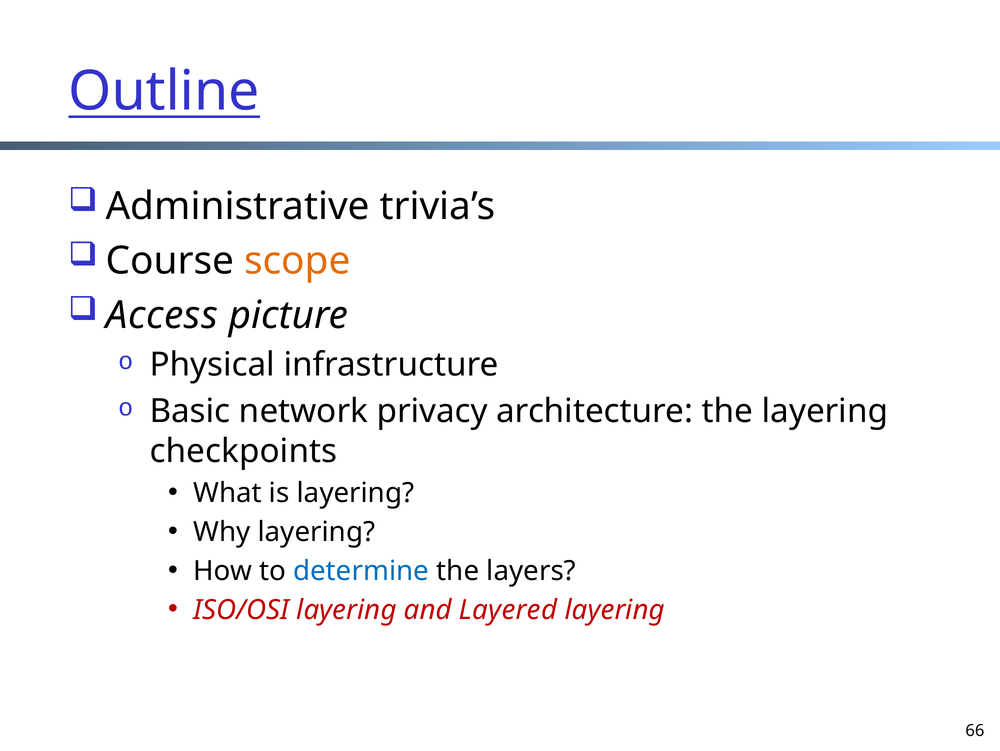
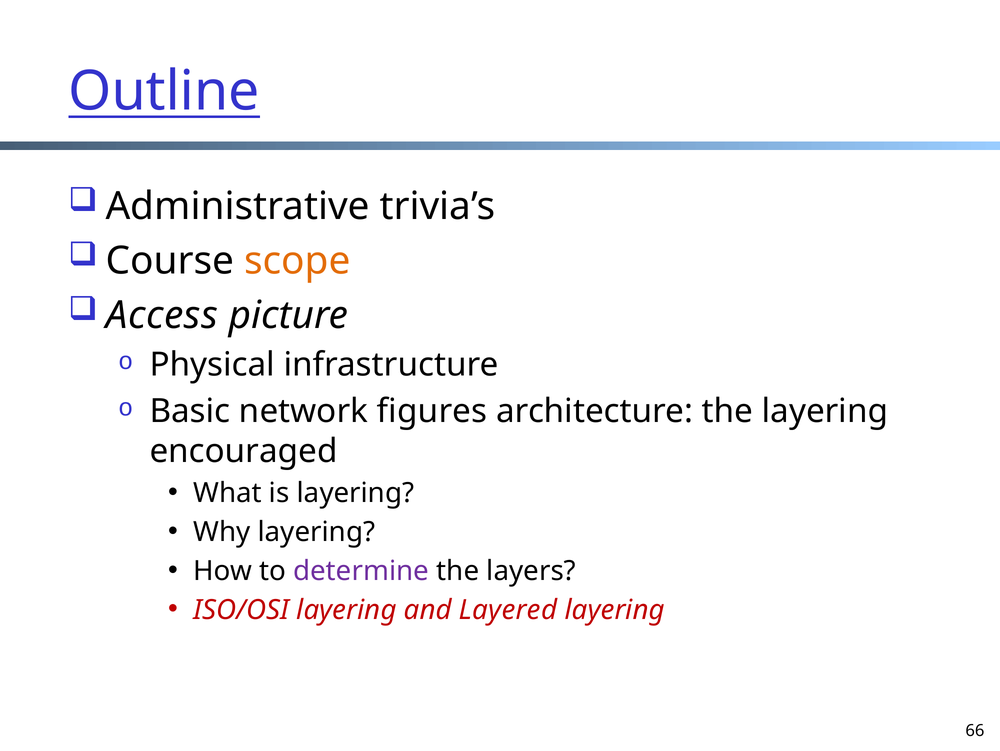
privacy: privacy -> figures
checkpoints: checkpoints -> encouraged
determine colour: blue -> purple
